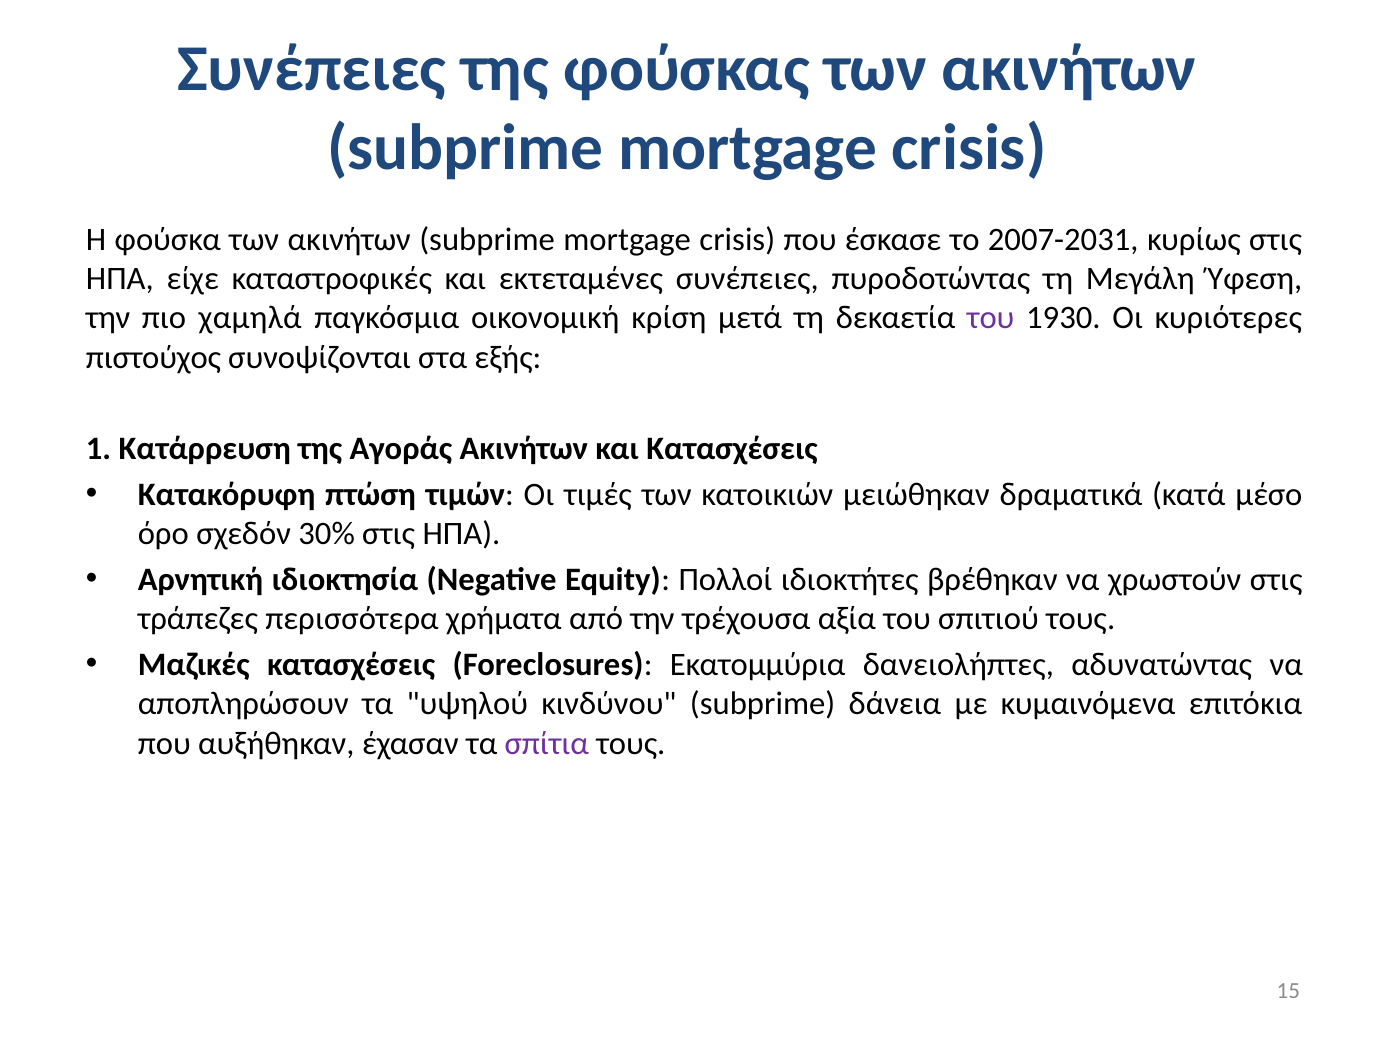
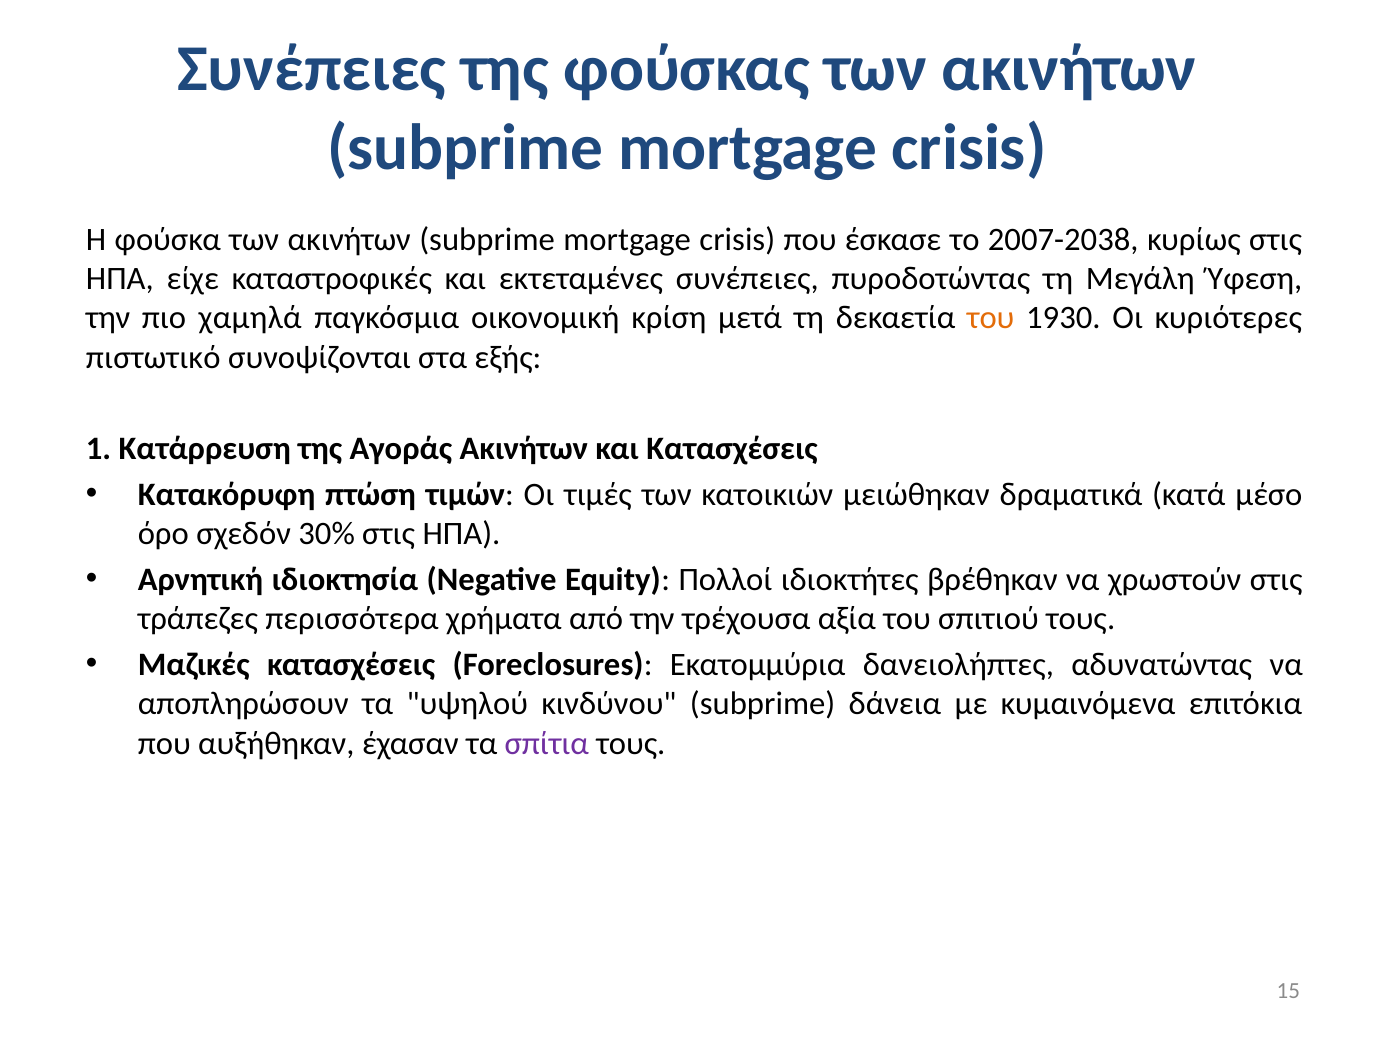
2007-2031: 2007-2031 -> 2007-2038
του at (991, 318) colour: purple -> orange
πιστούχος: πιστούχος -> πιστωτικό
